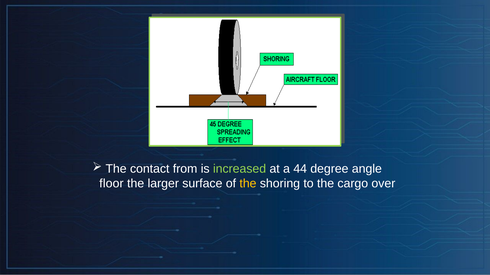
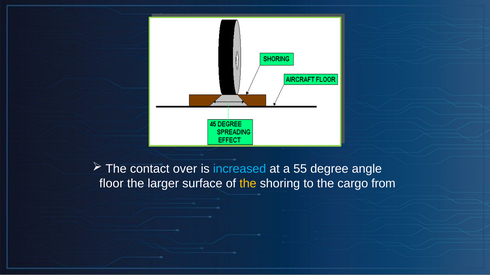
from: from -> over
increased colour: light green -> light blue
44: 44 -> 55
over: over -> from
